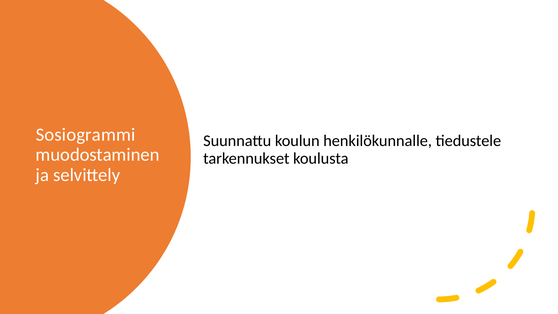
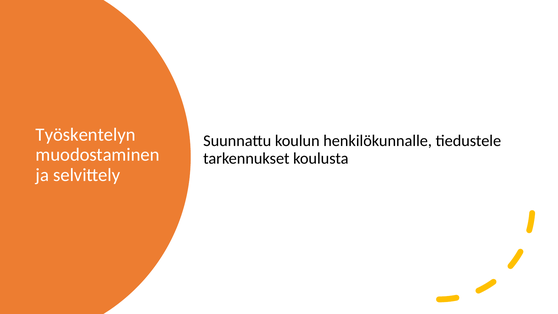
Sosiogrammi: Sosiogrammi -> Työskentelyn
